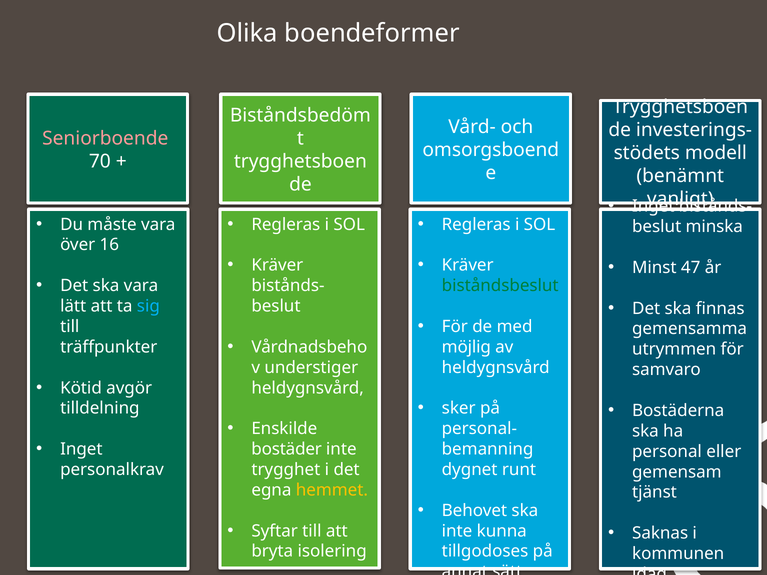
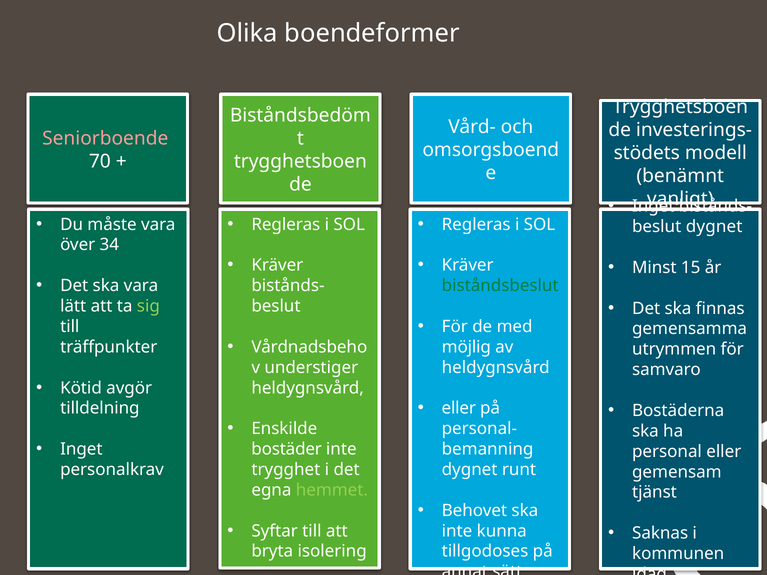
minska at (714, 227): minska -> dygnet
16: 16 -> 34
47: 47 -> 15
sig colour: light blue -> light green
sker at (459, 408): sker -> eller
hemmet colour: yellow -> light green
